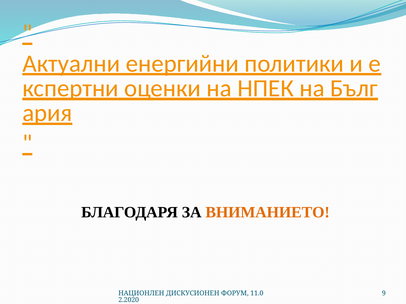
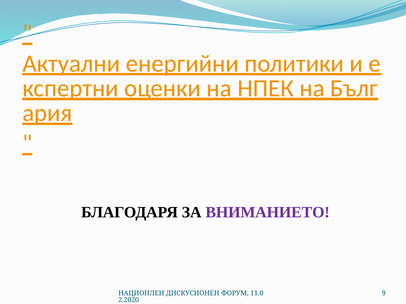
ВНИМАНИЕТО colour: orange -> purple
